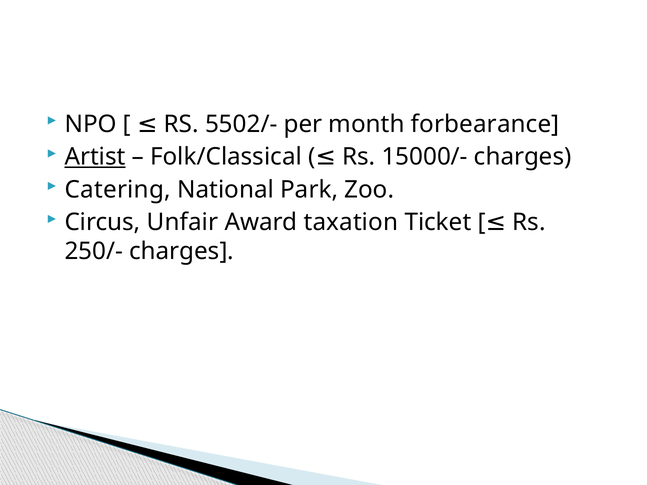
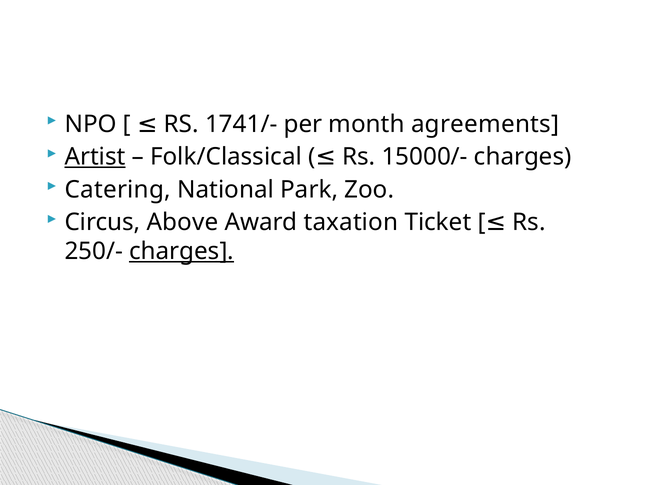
5502/-: 5502/- -> 1741/-
forbearance: forbearance -> agreements
Unfair: Unfair -> Above
charges at (182, 252) underline: none -> present
